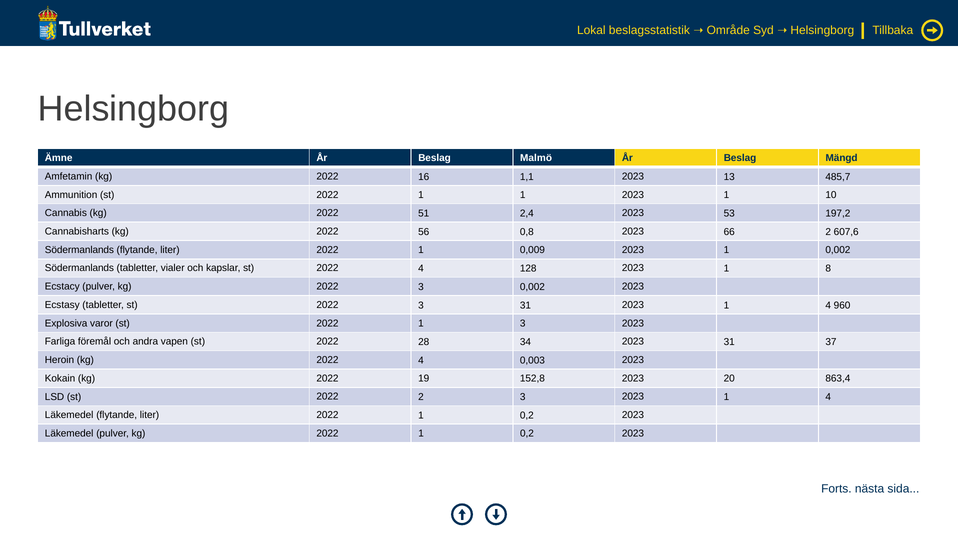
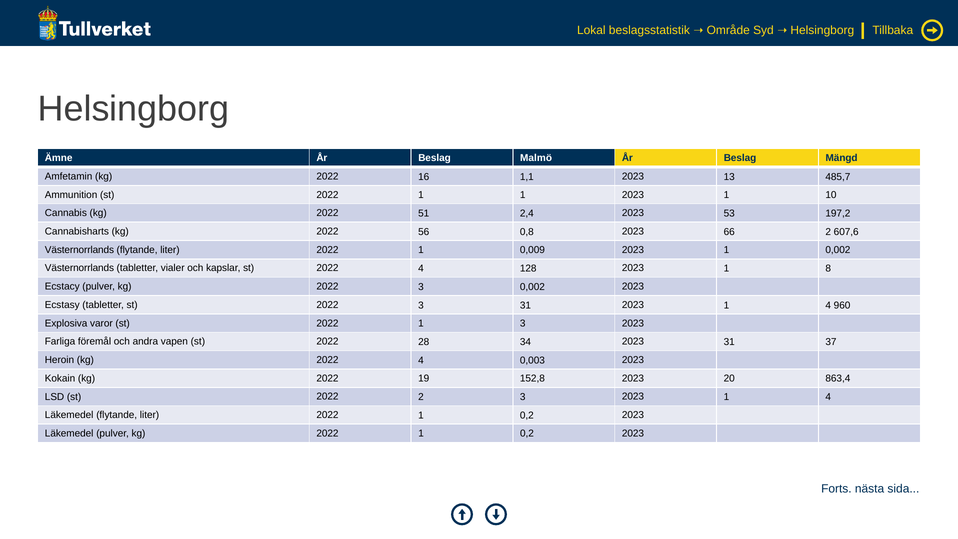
Södermanlands at (79, 250): Södermanlands -> Västernorrlands
Södermanlands at (79, 268): Södermanlands -> Västernorrlands
